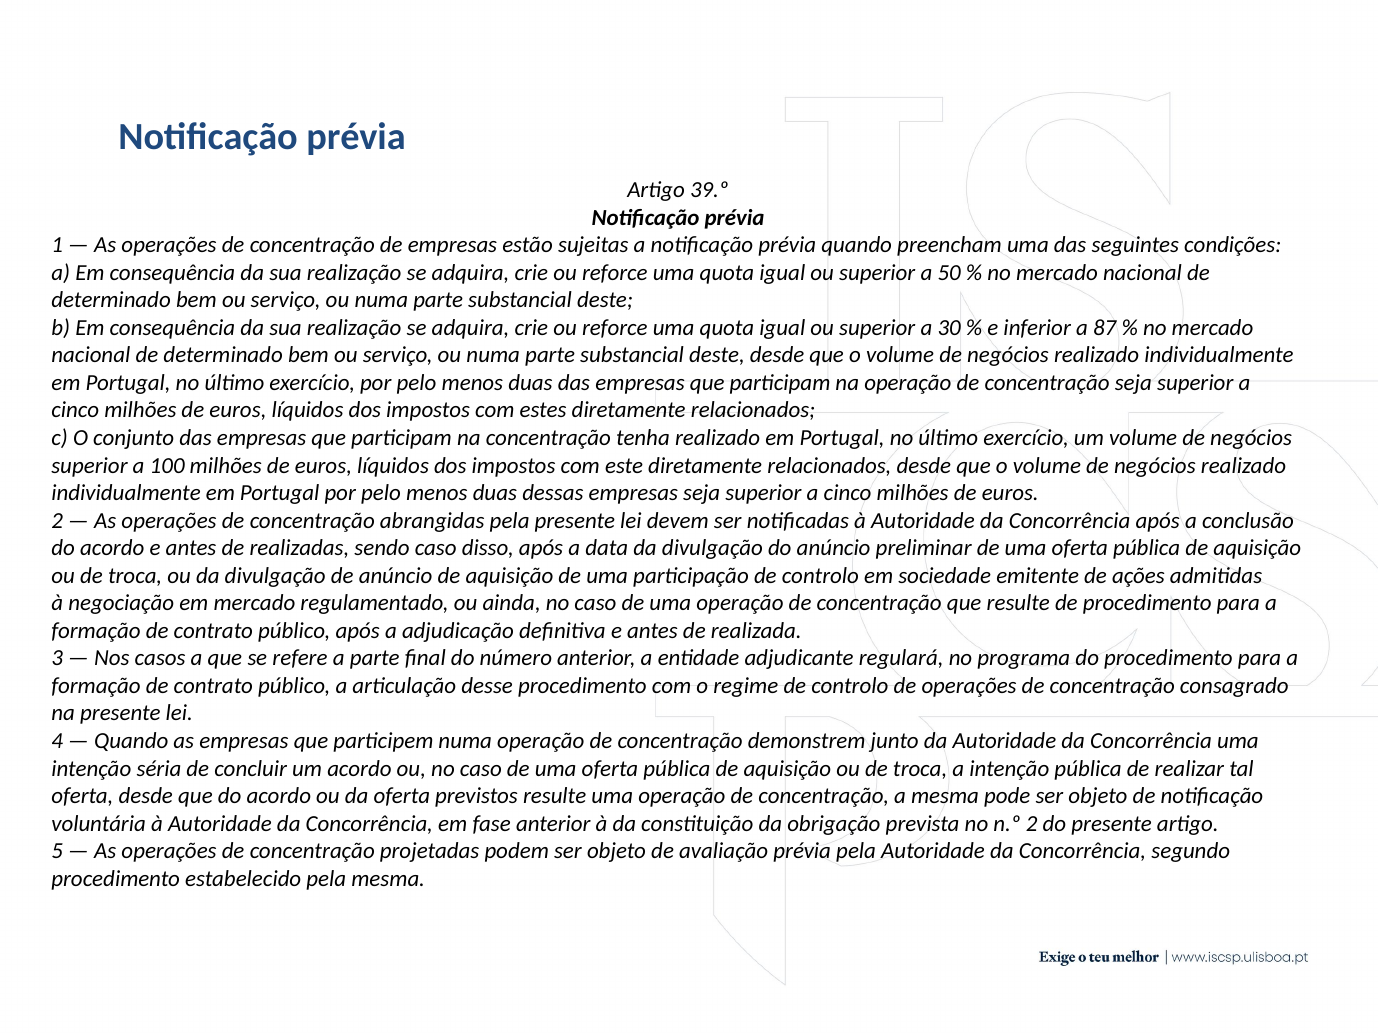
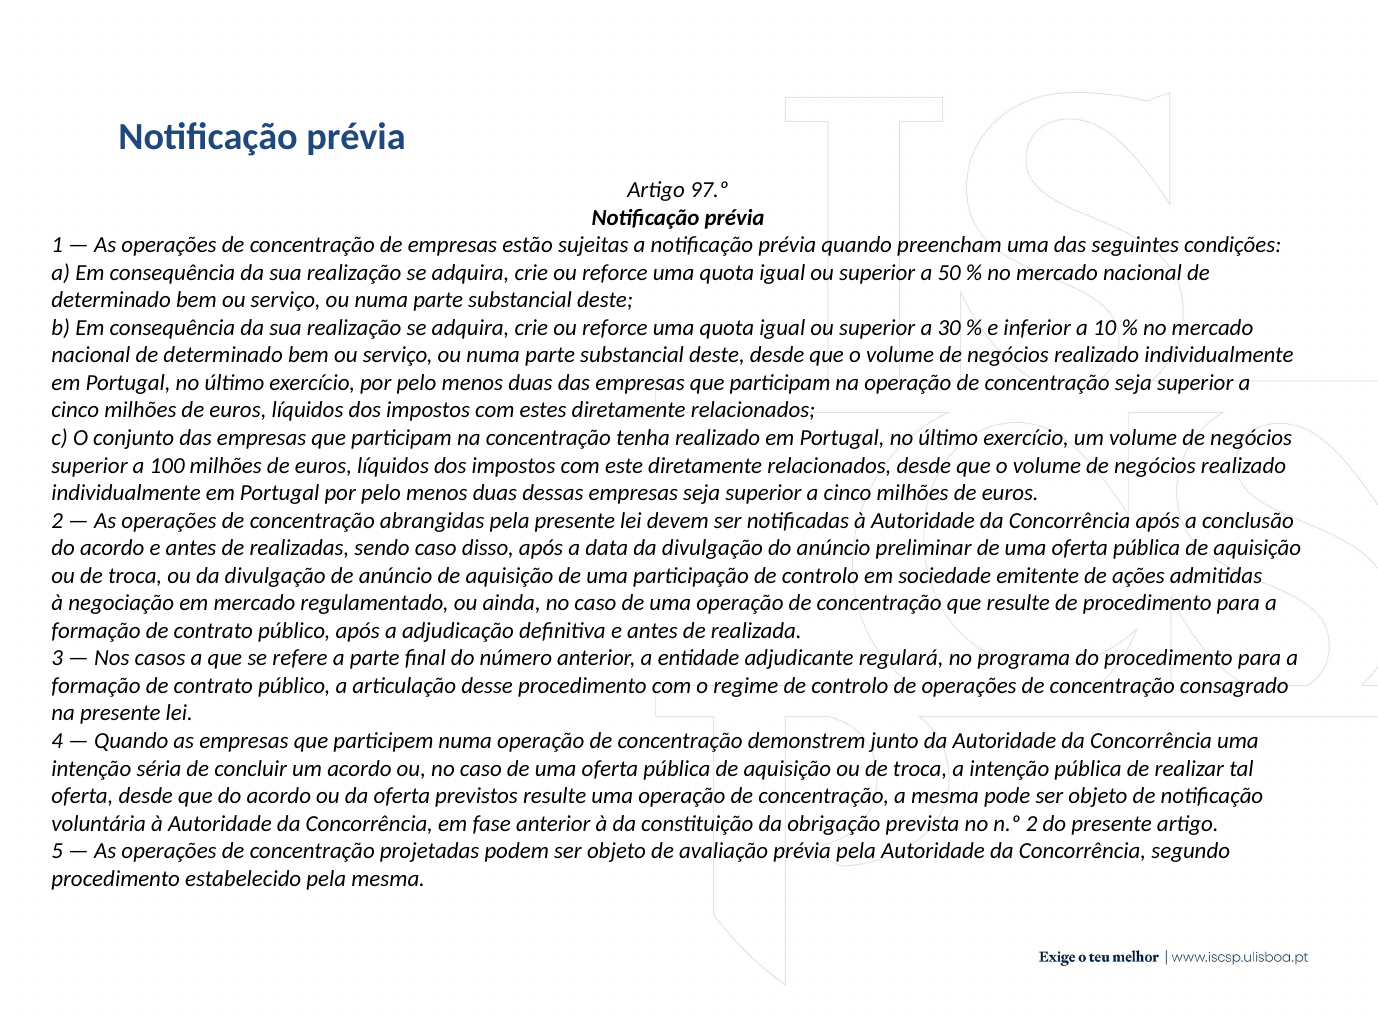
39.º: 39.º -> 97.º
87: 87 -> 10
